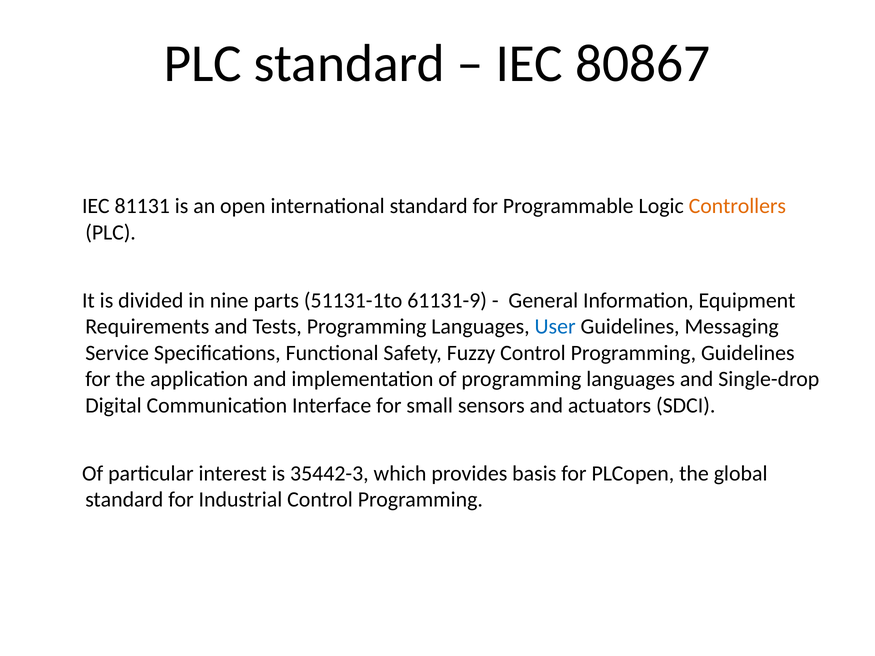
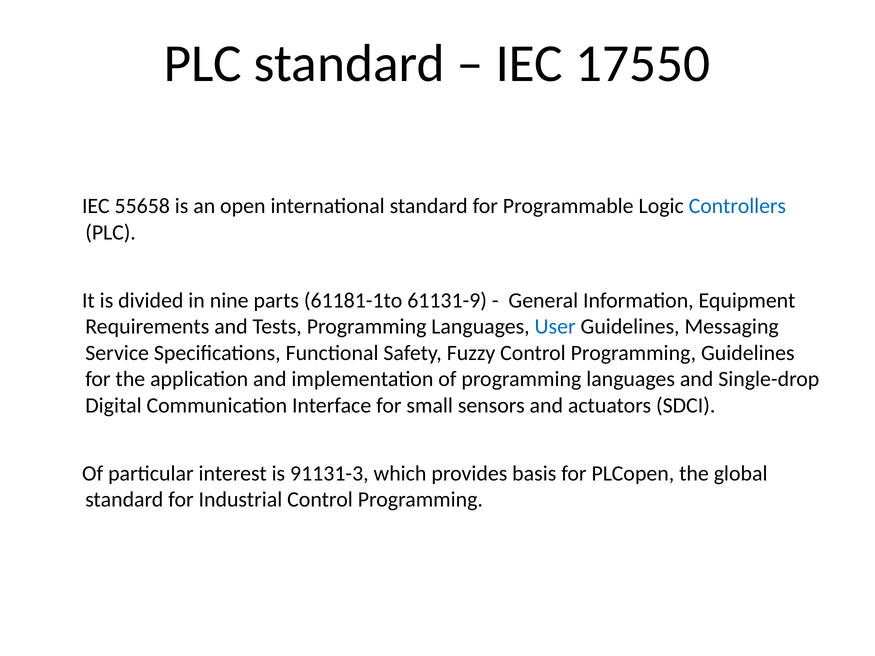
80867: 80867 -> 17550
81131: 81131 -> 55658
Controllers colour: orange -> blue
51131-1to: 51131-1to -> 61181-1to
35442-3: 35442-3 -> 91131-3
